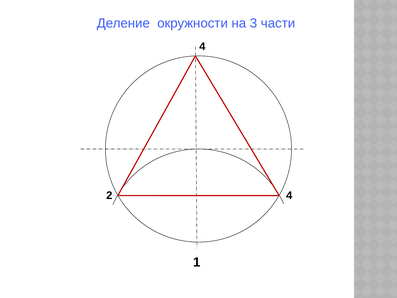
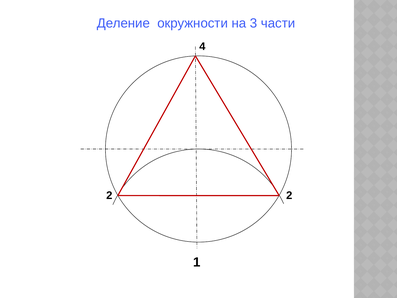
2 4: 4 -> 2
